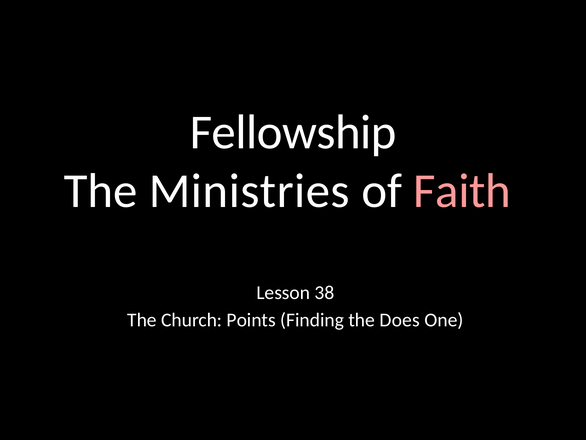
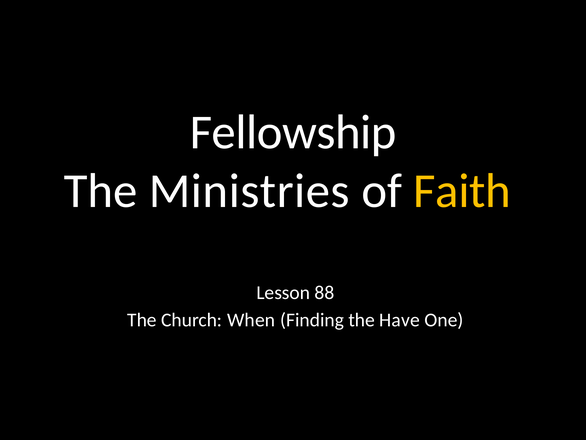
Faith colour: pink -> yellow
38: 38 -> 88
Points: Points -> When
Does: Does -> Have
